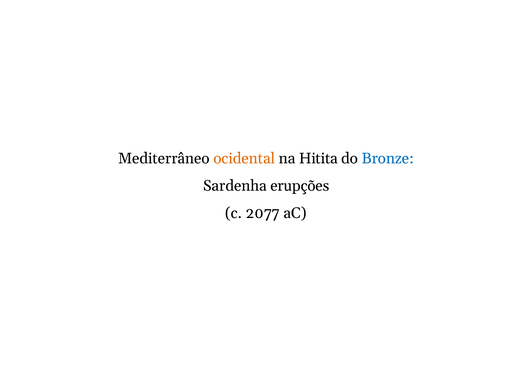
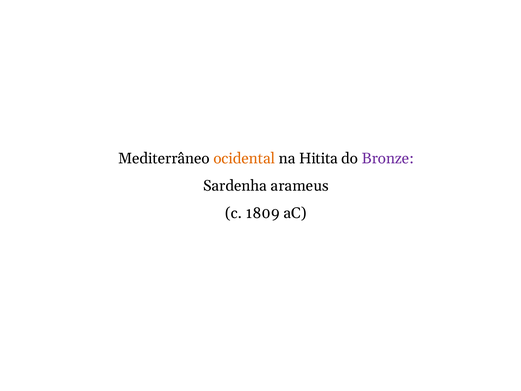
Bronze colour: blue -> purple
erupções: erupções -> arameus
2077: 2077 -> 1809
